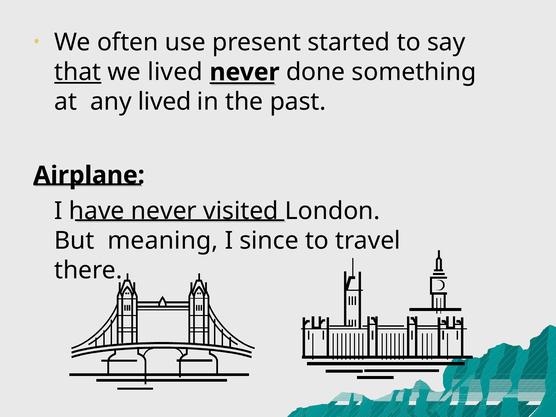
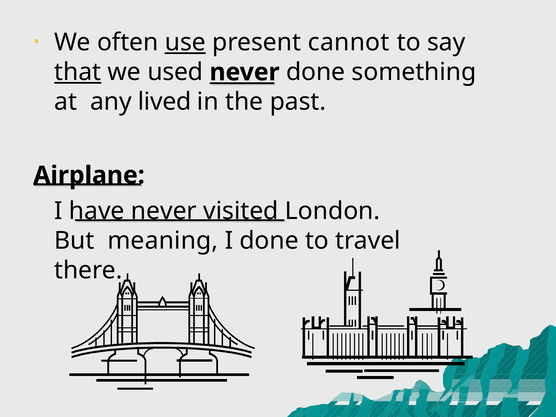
use underline: none -> present
started: started -> cannot
we lived: lived -> used
I since: since -> done
